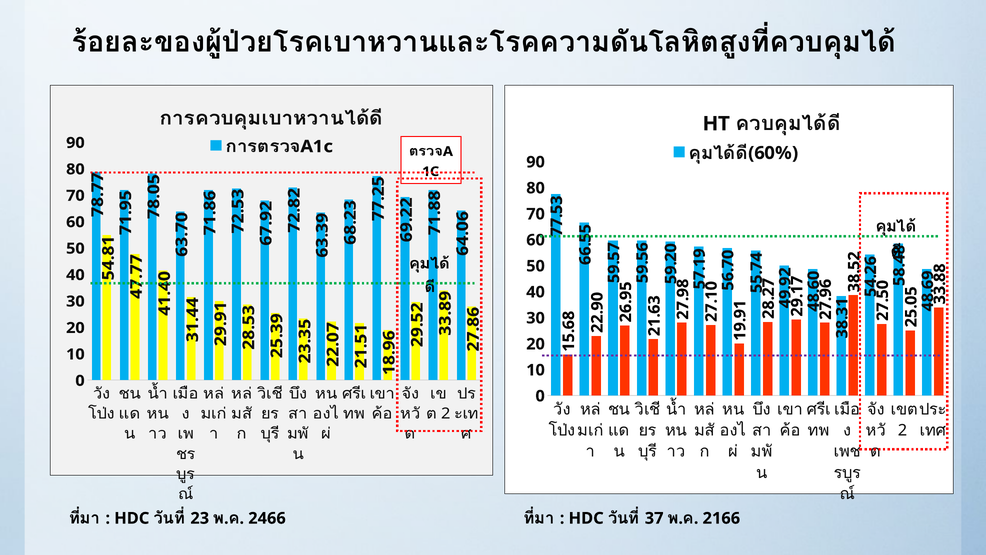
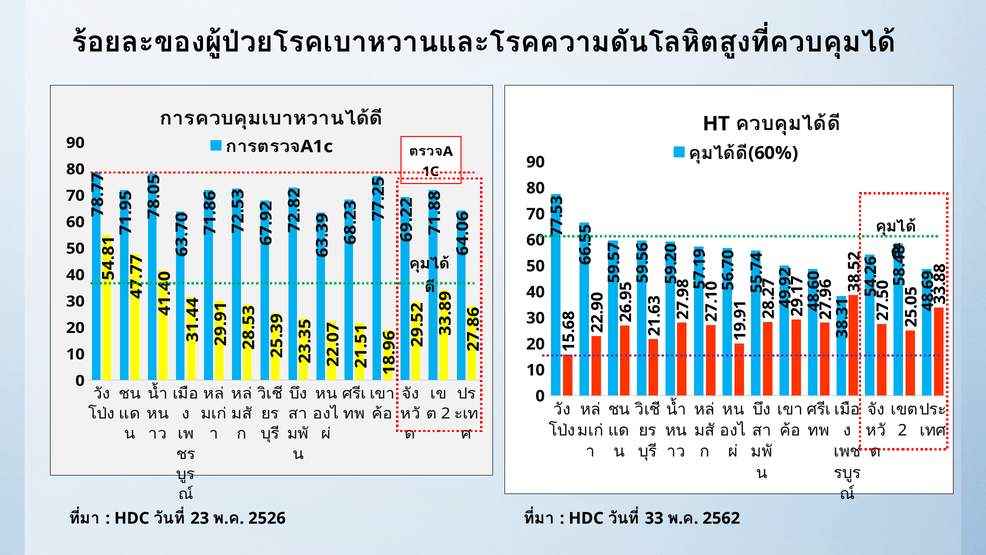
2466: 2466 -> 2526
37: 37 -> 33
2166: 2166 -> 2562
